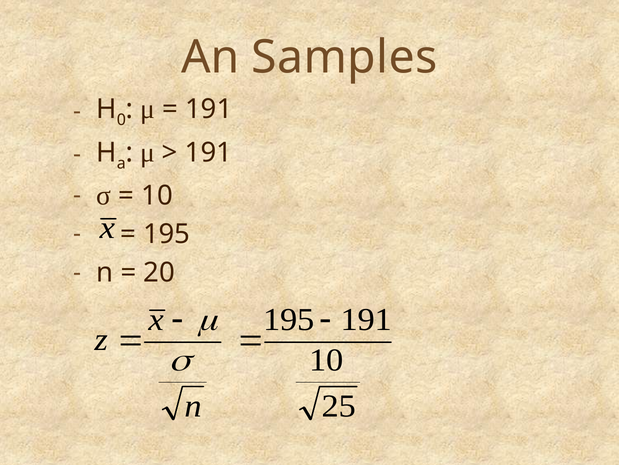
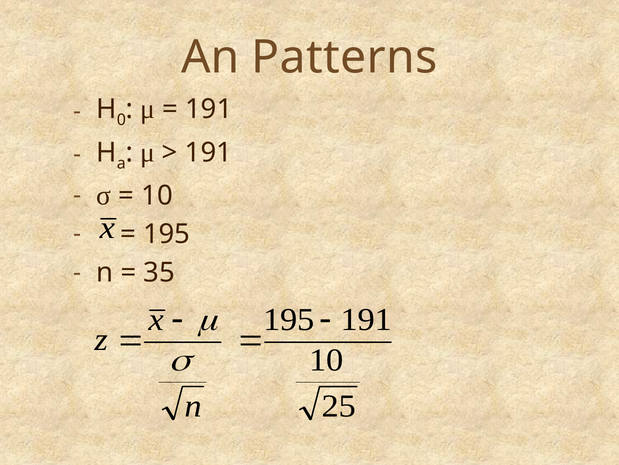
Samples: Samples -> Patterns
20: 20 -> 35
